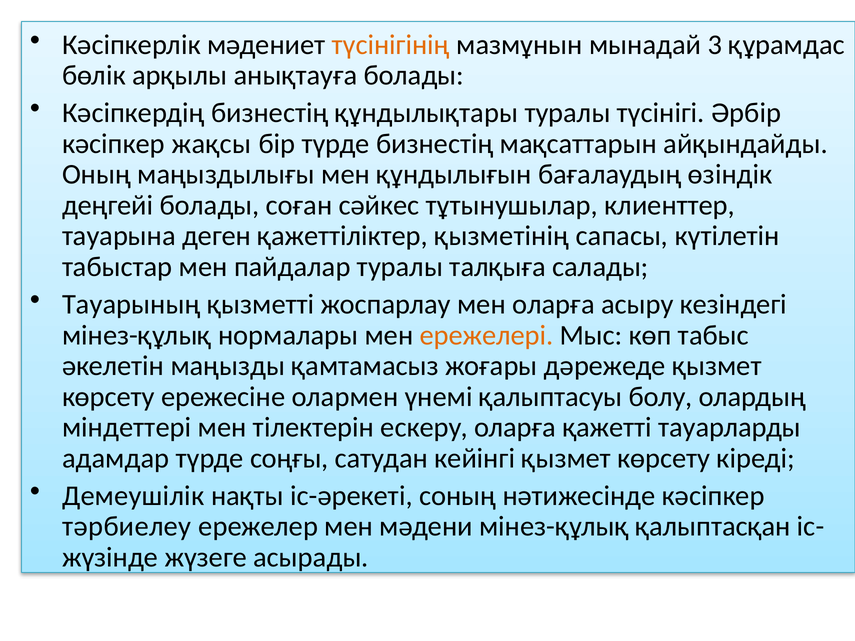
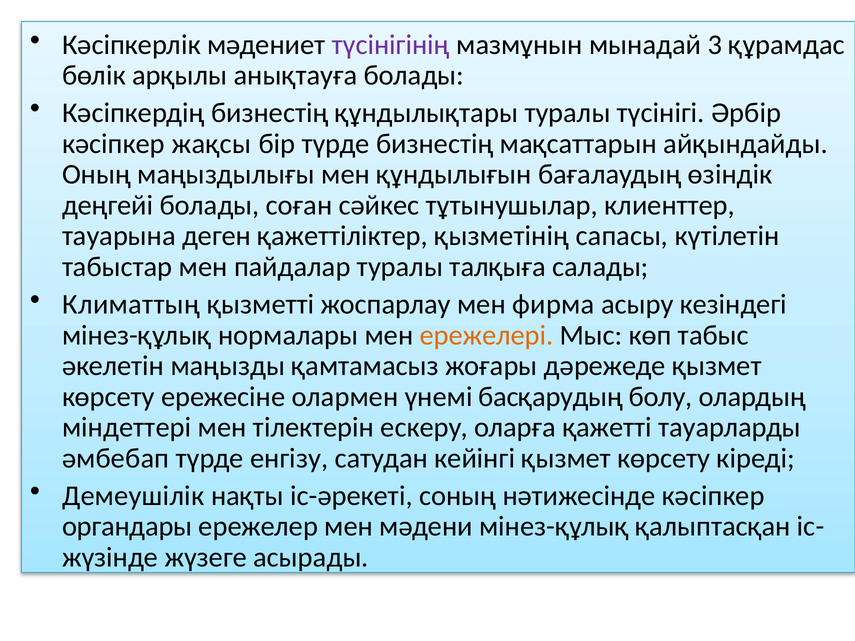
түсінігінің colour: orange -> purple
Тауарының: Тауарының -> Климаттың
мен оларға: оларға -> фирма
қалыптасуы: қалыптасуы -> басқарудың
адамдар: адамдар -> әмбебап
соңғы: соңғы -> енгізу
тәрбиелеу: тәрбиелеу -> органдары
